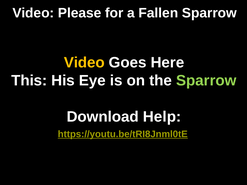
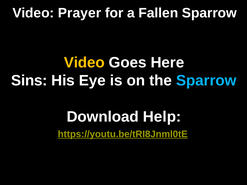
Please: Please -> Prayer
This: This -> Sins
Sparrow at (206, 81) colour: light green -> light blue
